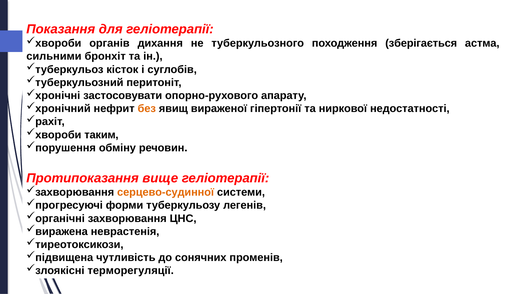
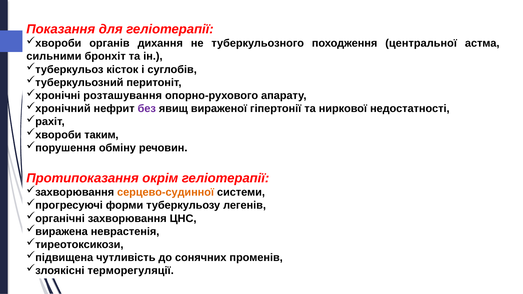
зберігається: зберігається -> центральної
застосовувати: застосовувати -> розташування
без colour: orange -> purple
вище: вище -> окрім
